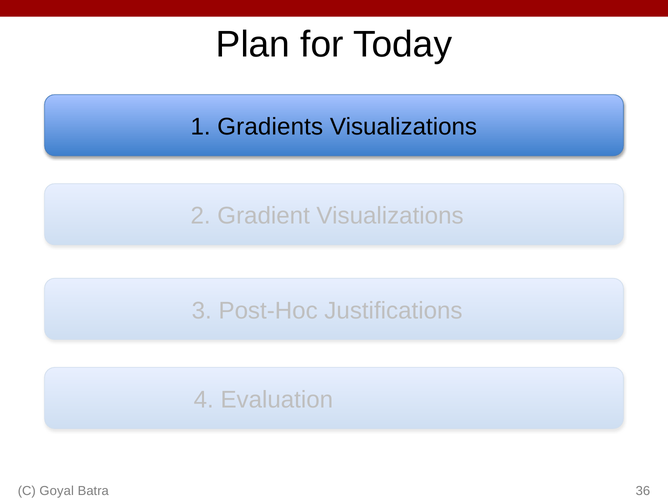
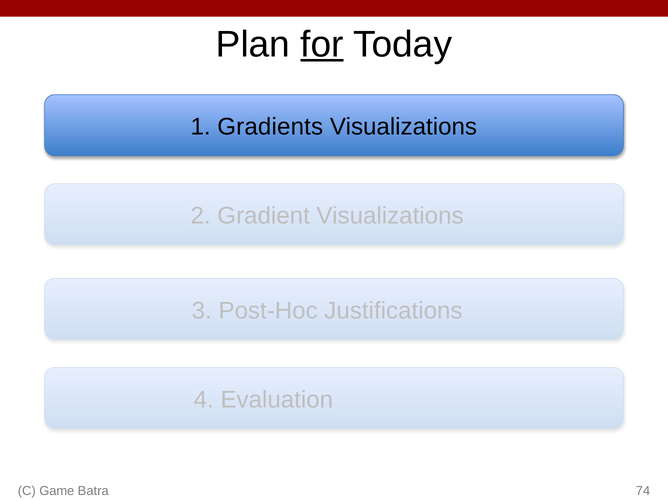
for underline: none -> present
Goyal: Goyal -> Game
36: 36 -> 74
